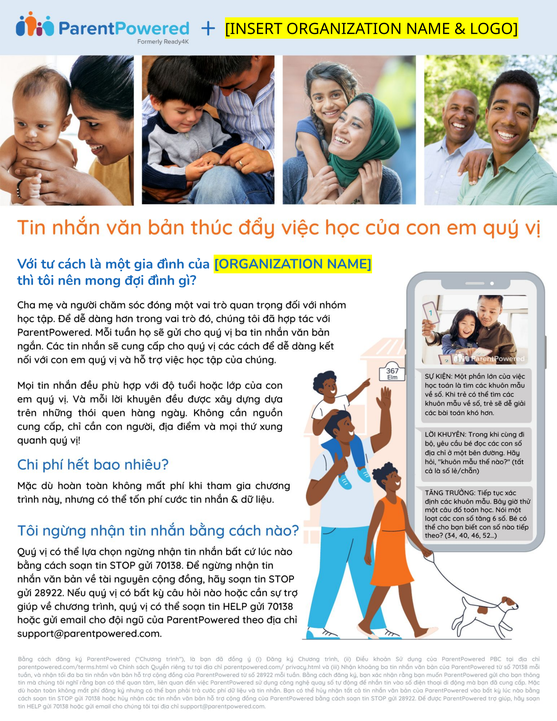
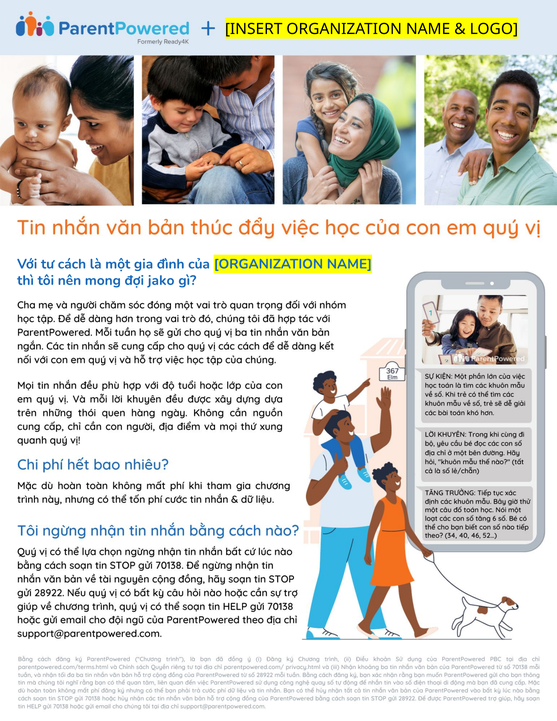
đợi đình: đình -> jako
